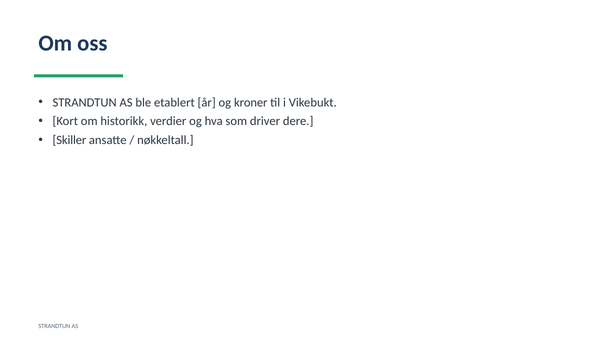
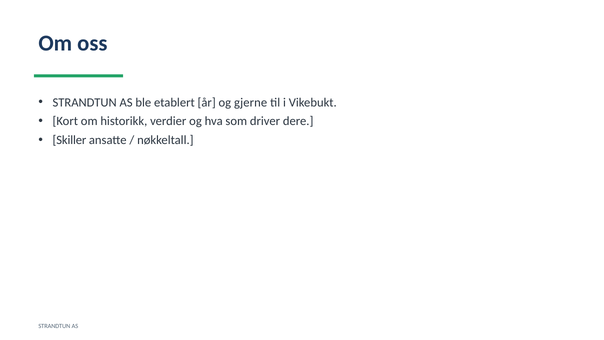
kroner: kroner -> gjerne
